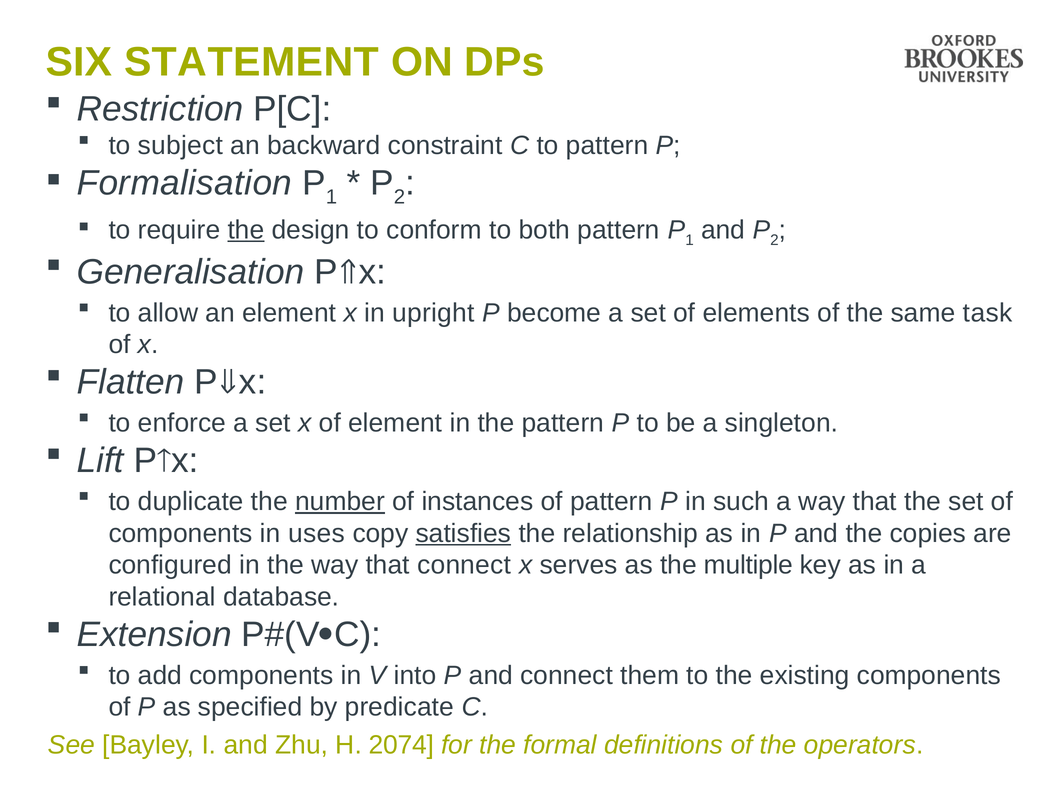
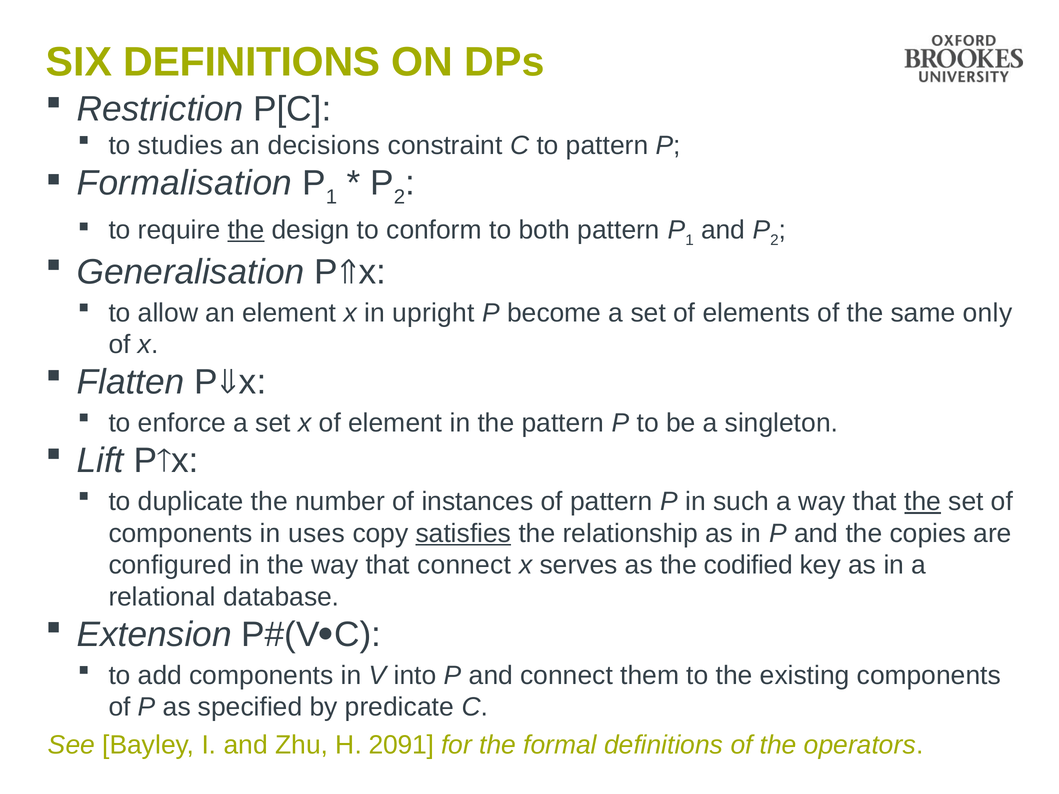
SIX STATEMENT: STATEMENT -> DEFINITIONS
subject: subject -> studies
backward: backward -> decisions
task: task -> only
number underline: present -> none
the at (923, 502) underline: none -> present
multiple: multiple -> codified
2074: 2074 -> 2091
